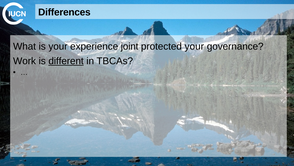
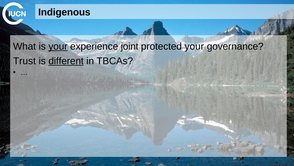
Differences: Differences -> Indigenous
your at (58, 46) underline: none -> present
Work: Work -> Trust
